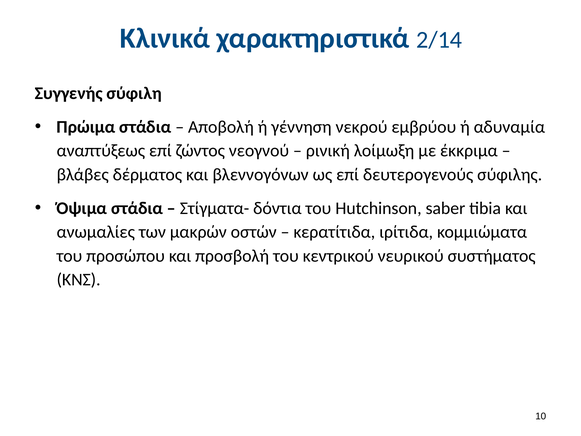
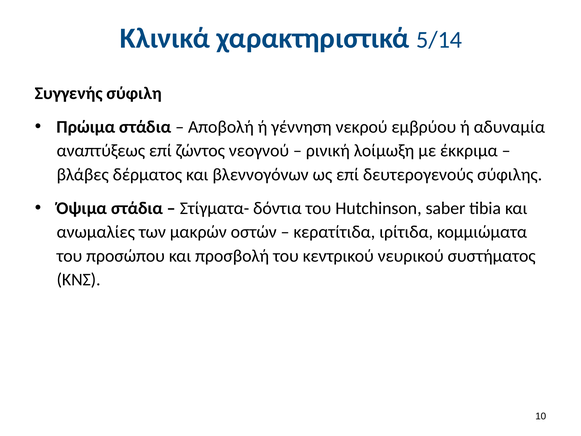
2/14: 2/14 -> 5/14
